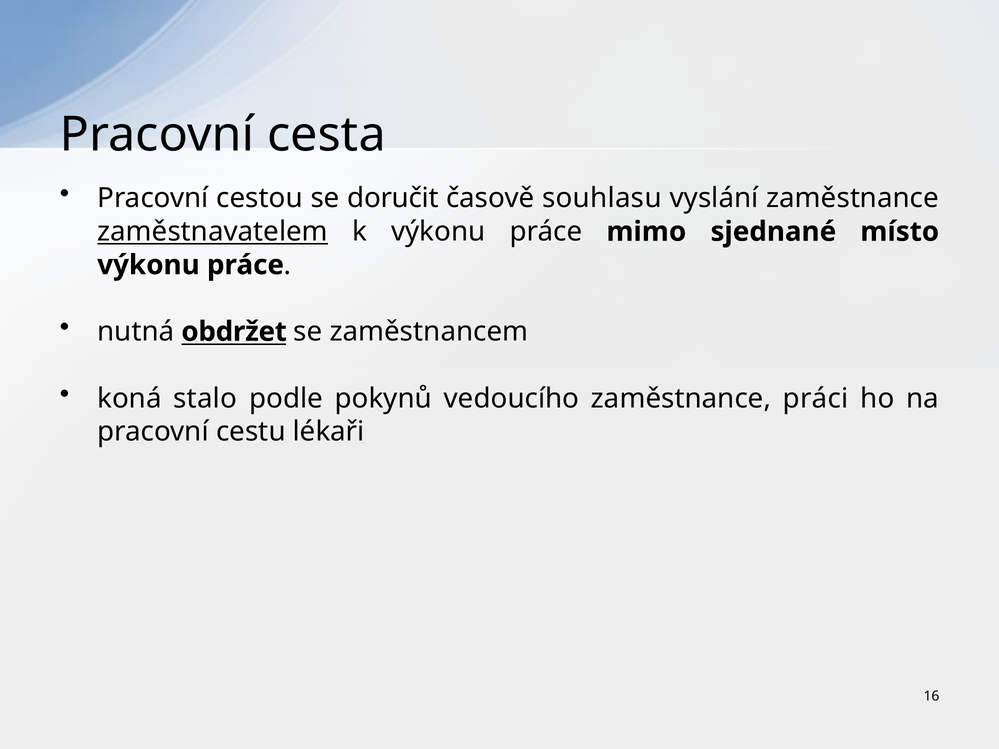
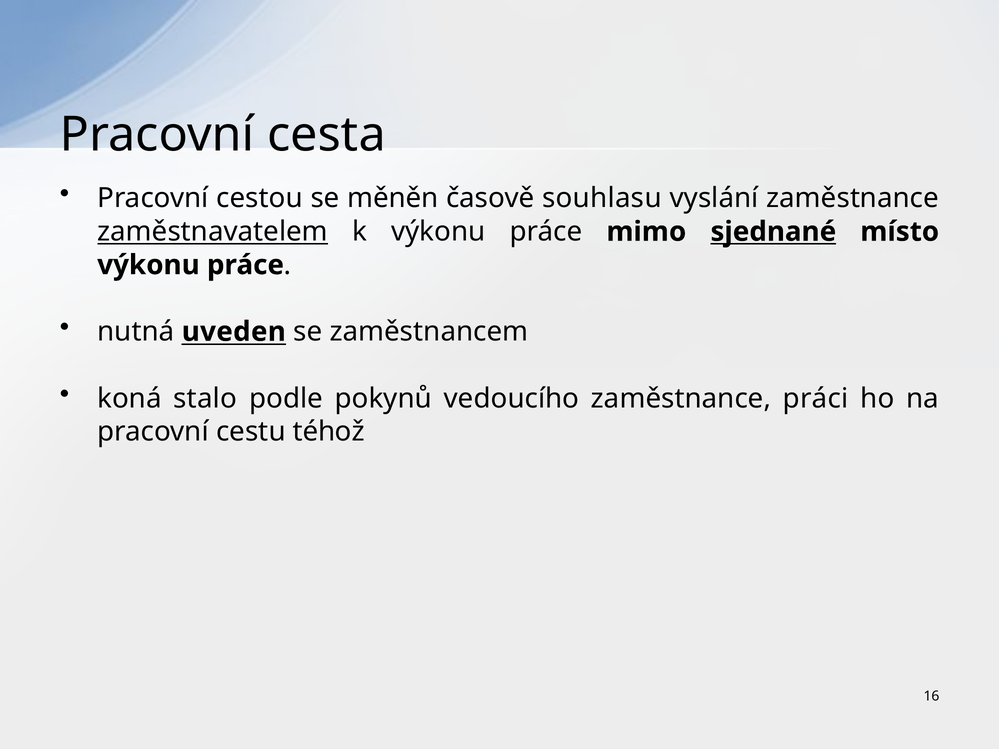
doručit: doručit -> měněn
sjednané underline: none -> present
obdržet: obdržet -> uveden
lékaři: lékaři -> téhož
